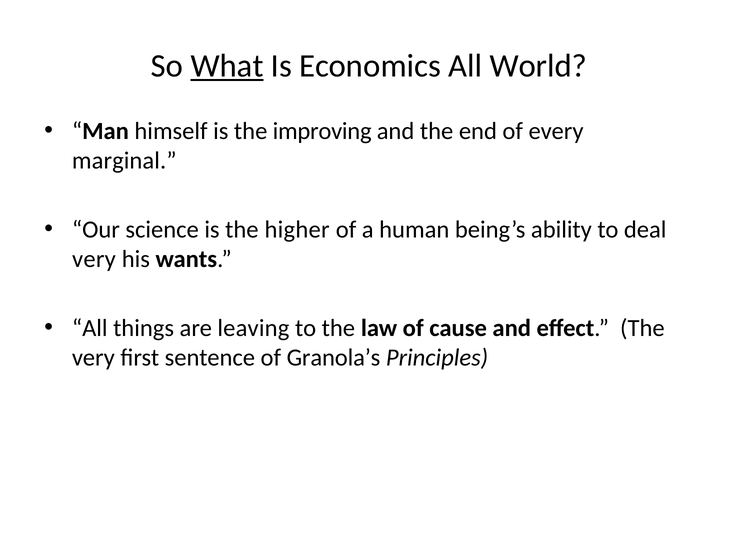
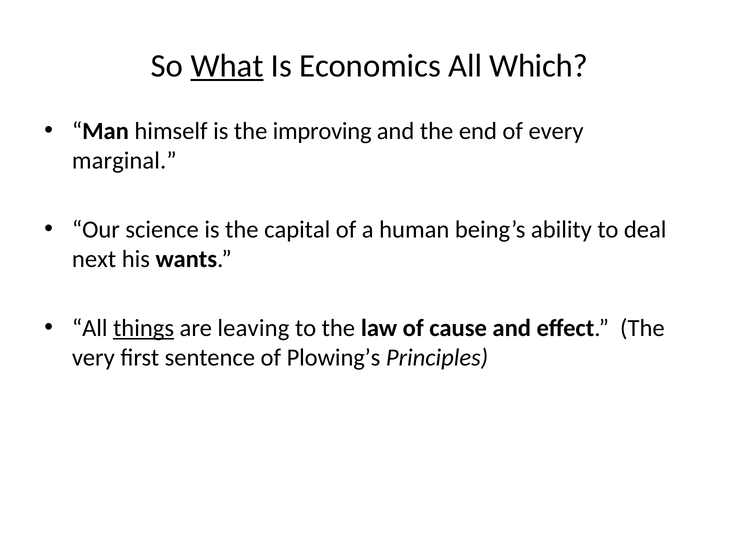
World: World -> Which
higher: higher -> capital
very at (94, 259): very -> next
things underline: none -> present
Granola’s: Granola’s -> Plowing’s
